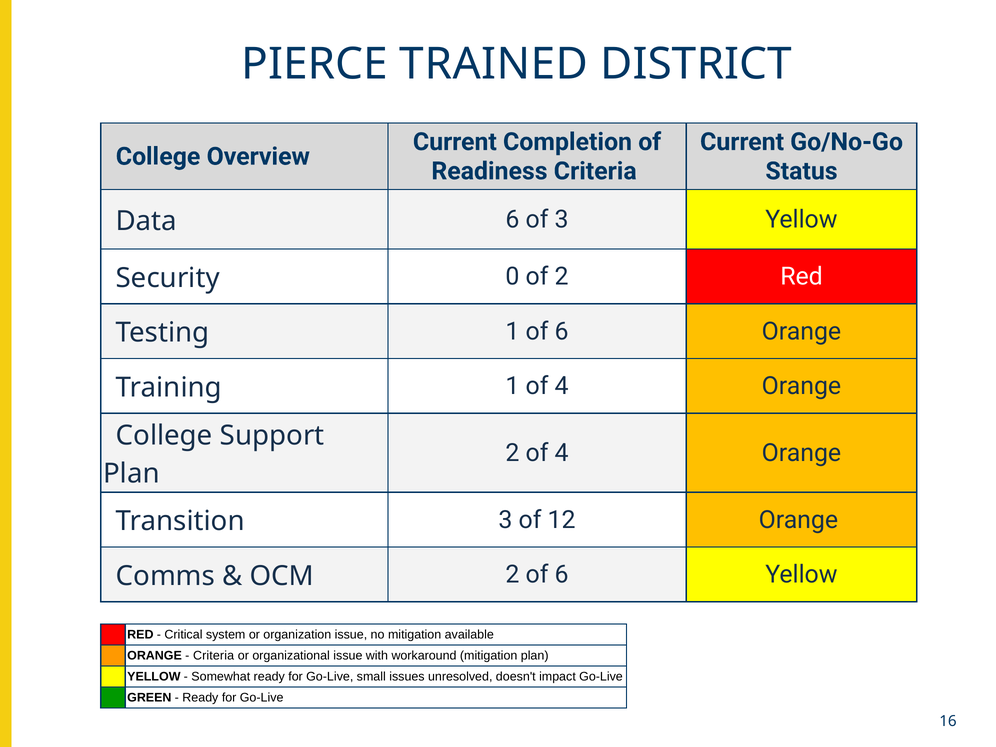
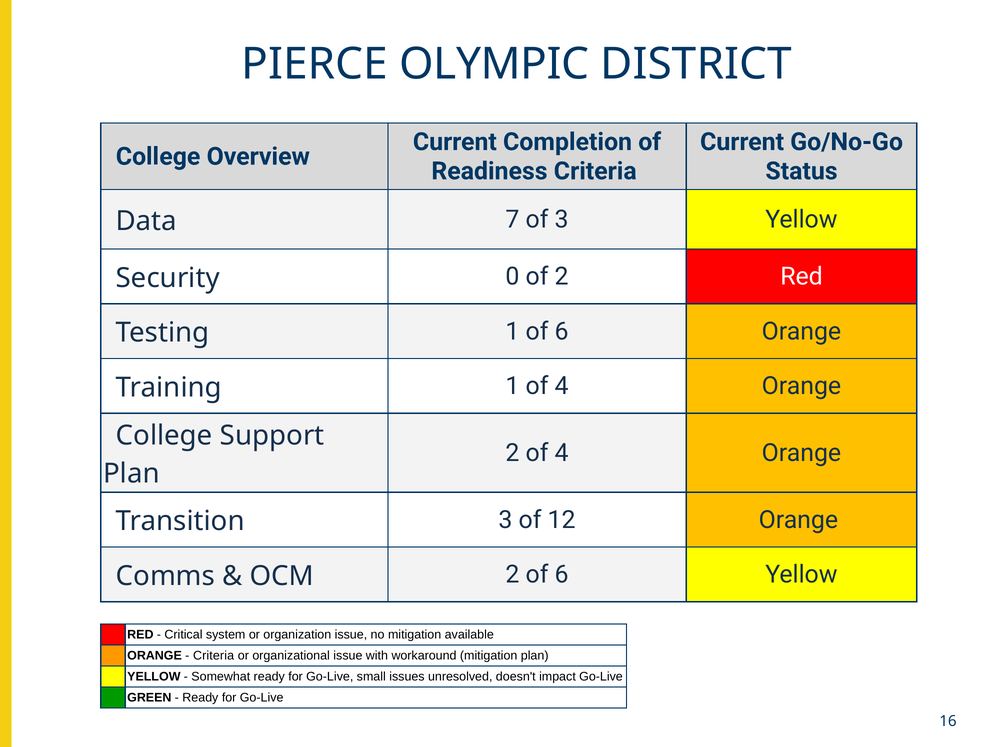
TRAINED: TRAINED -> OLYMPIC
Data 6: 6 -> 7
